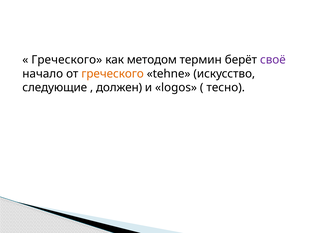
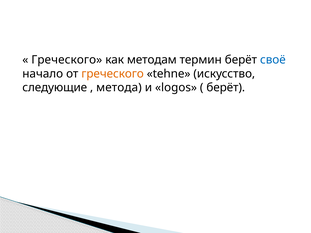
методом: методом -> методам
своё colour: purple -> blue
должен: должен -> метода
тесно at (226, 88): тесно -> берёт
